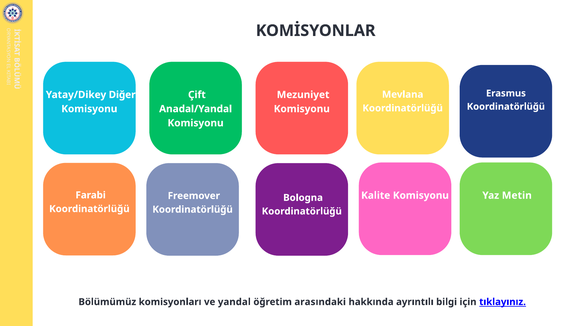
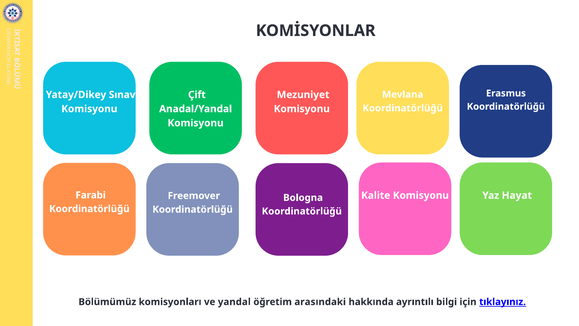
Diğer: Diğer -> Sınav
Metin: Metin -> Hayat
